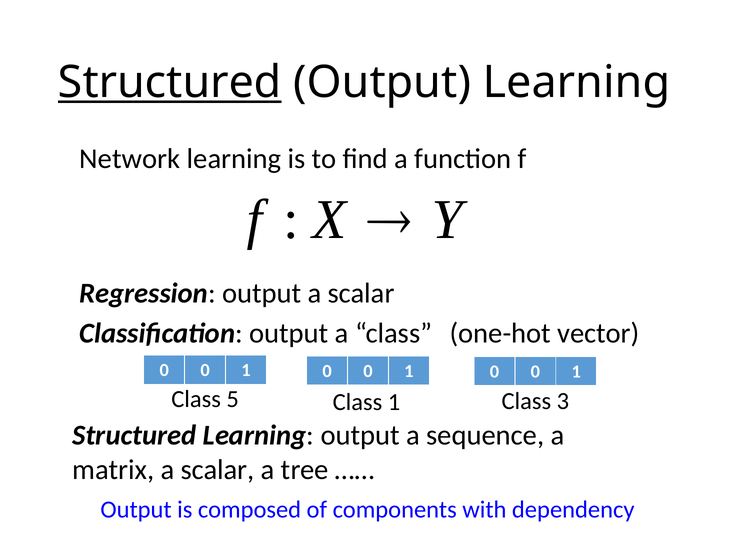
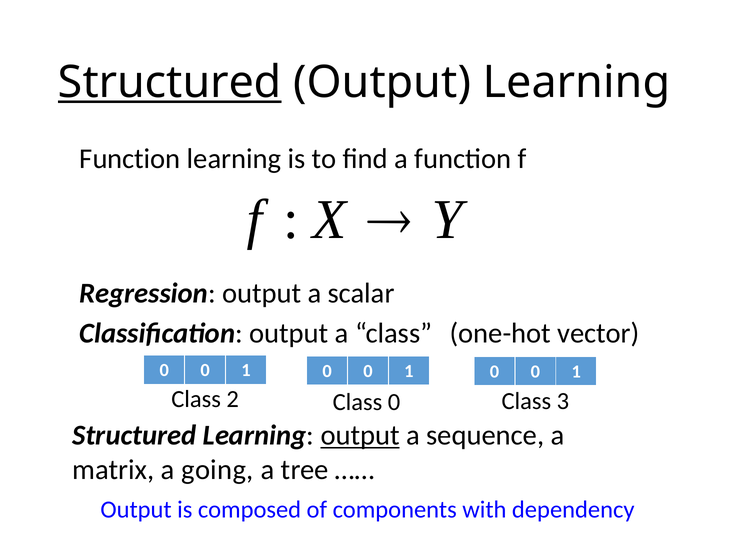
Network at (130, 159): Network -> Function
5: 5 -> 2
Class 1: 1 -> 0
output at (360, 435) underline: none -> present
matrix a scalar: scalar -> going
